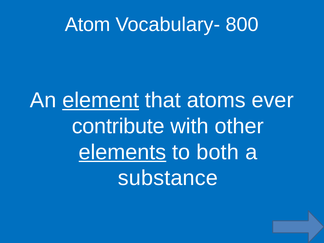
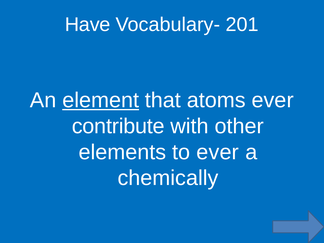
Atom: Atom -> Have
800: 800 -> 201
elements underline: present -> none
to both: both -> ever
substance: substance -> chemically
